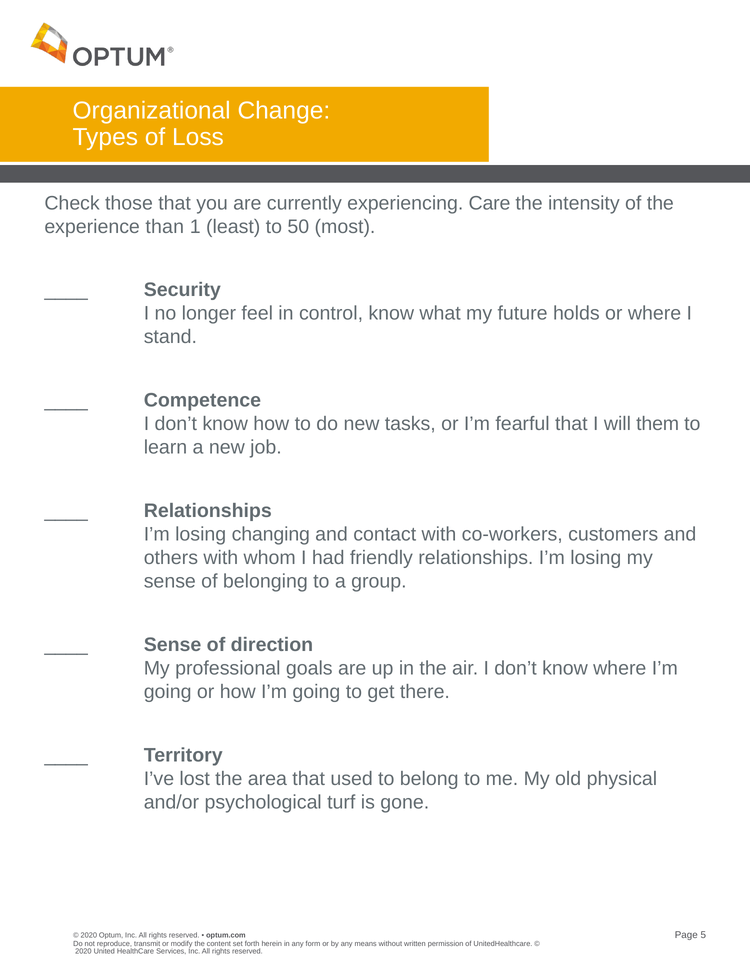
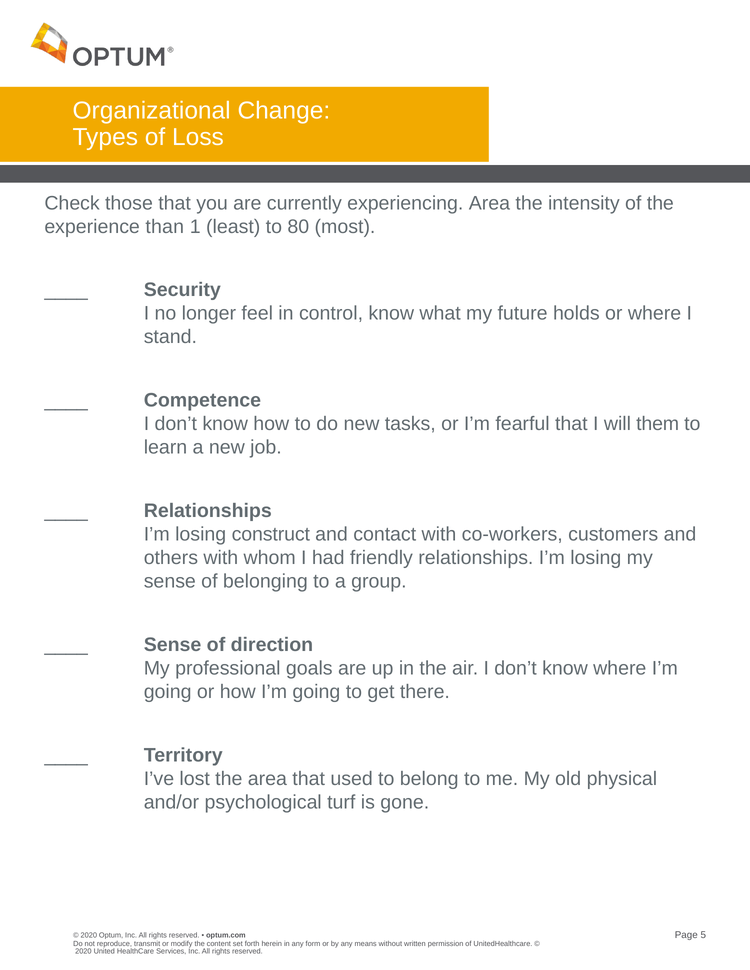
experiencing Care: Care -> Area
50: 50 -> 80
changing: changing -> construct
